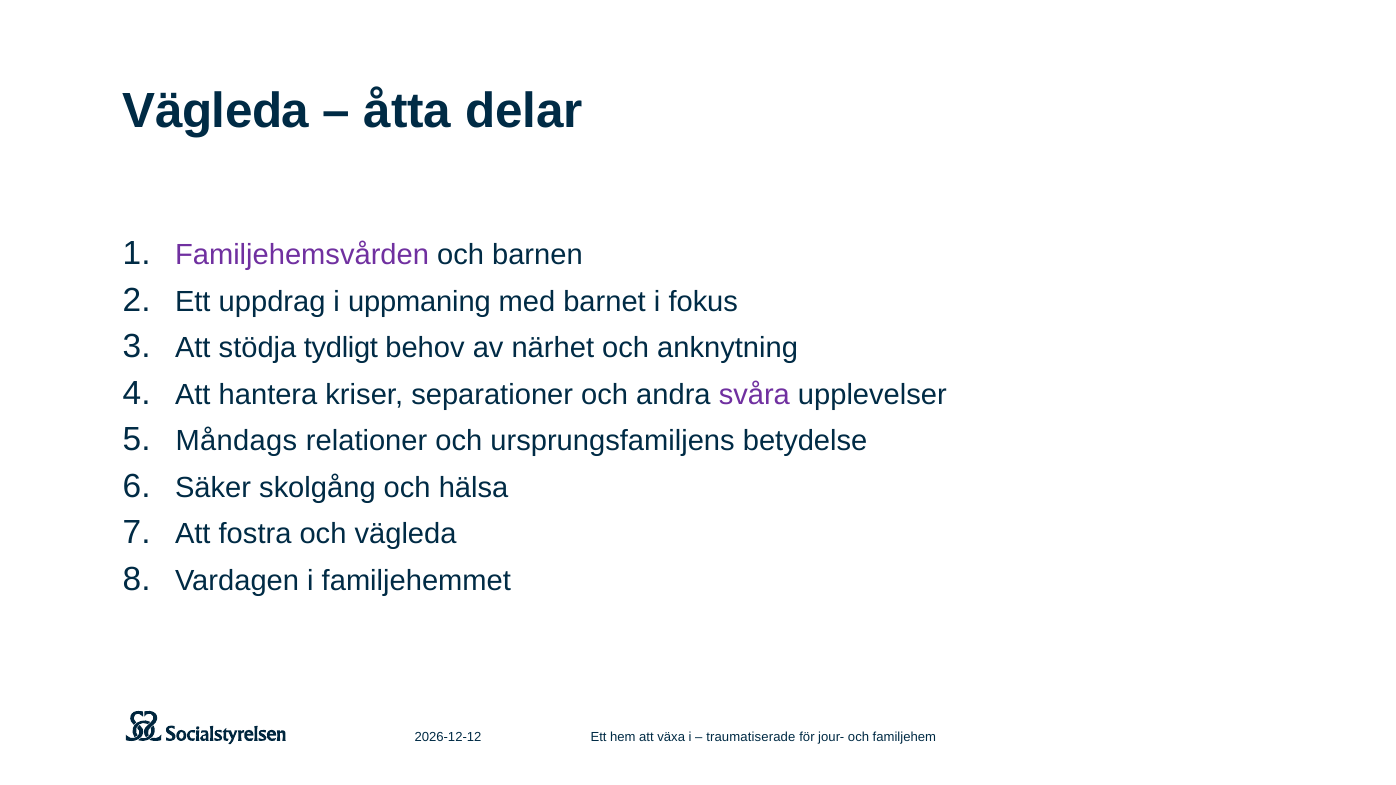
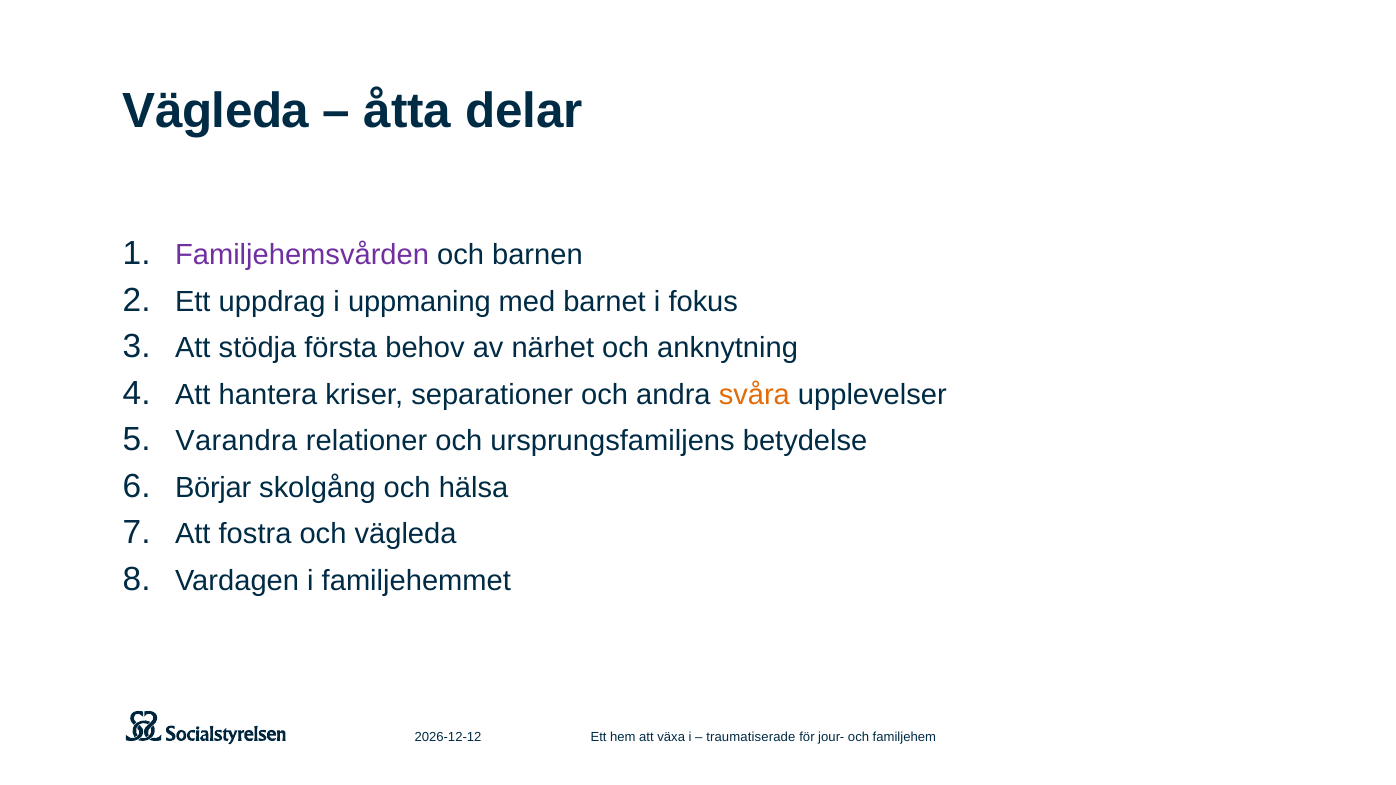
tydligt: tydligt -> första
svåra colour: purple -> orange
Måndags: Måndags -> Varandra
Säker: Säker -> Börjar
